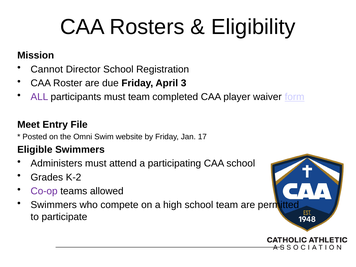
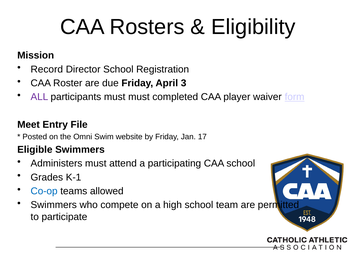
Cannot: Cannot -> Record
must team: team -> must
K-2: K-2 -> K-1
Co-op colour: purple -> blue
